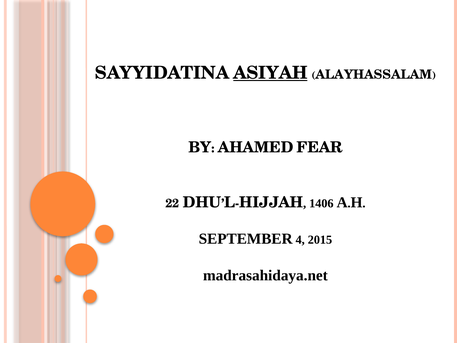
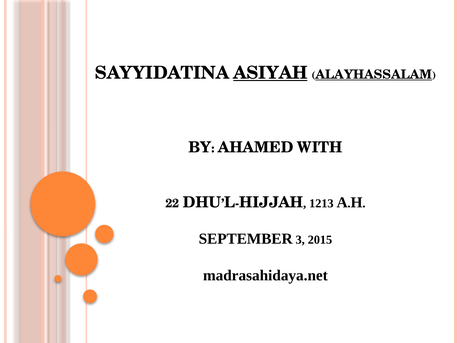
ALAYHASSALAM underline: none -> present
FEAR: FEAR -> WITH
1406: 1406 -> 1213
4: 4 -> 3
